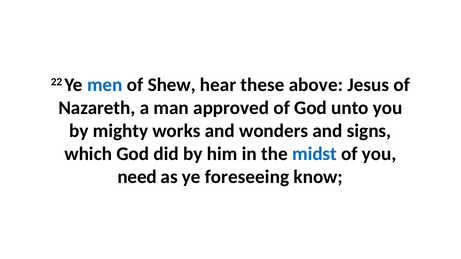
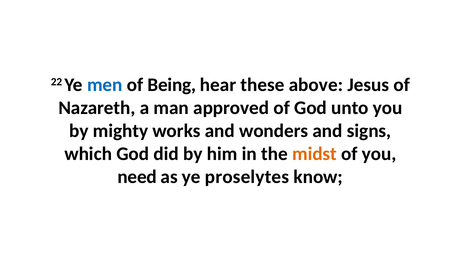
Shew: Shew -> Being
midst colour: blue -> orange
foreseeing: foreseeing -> proselytes
